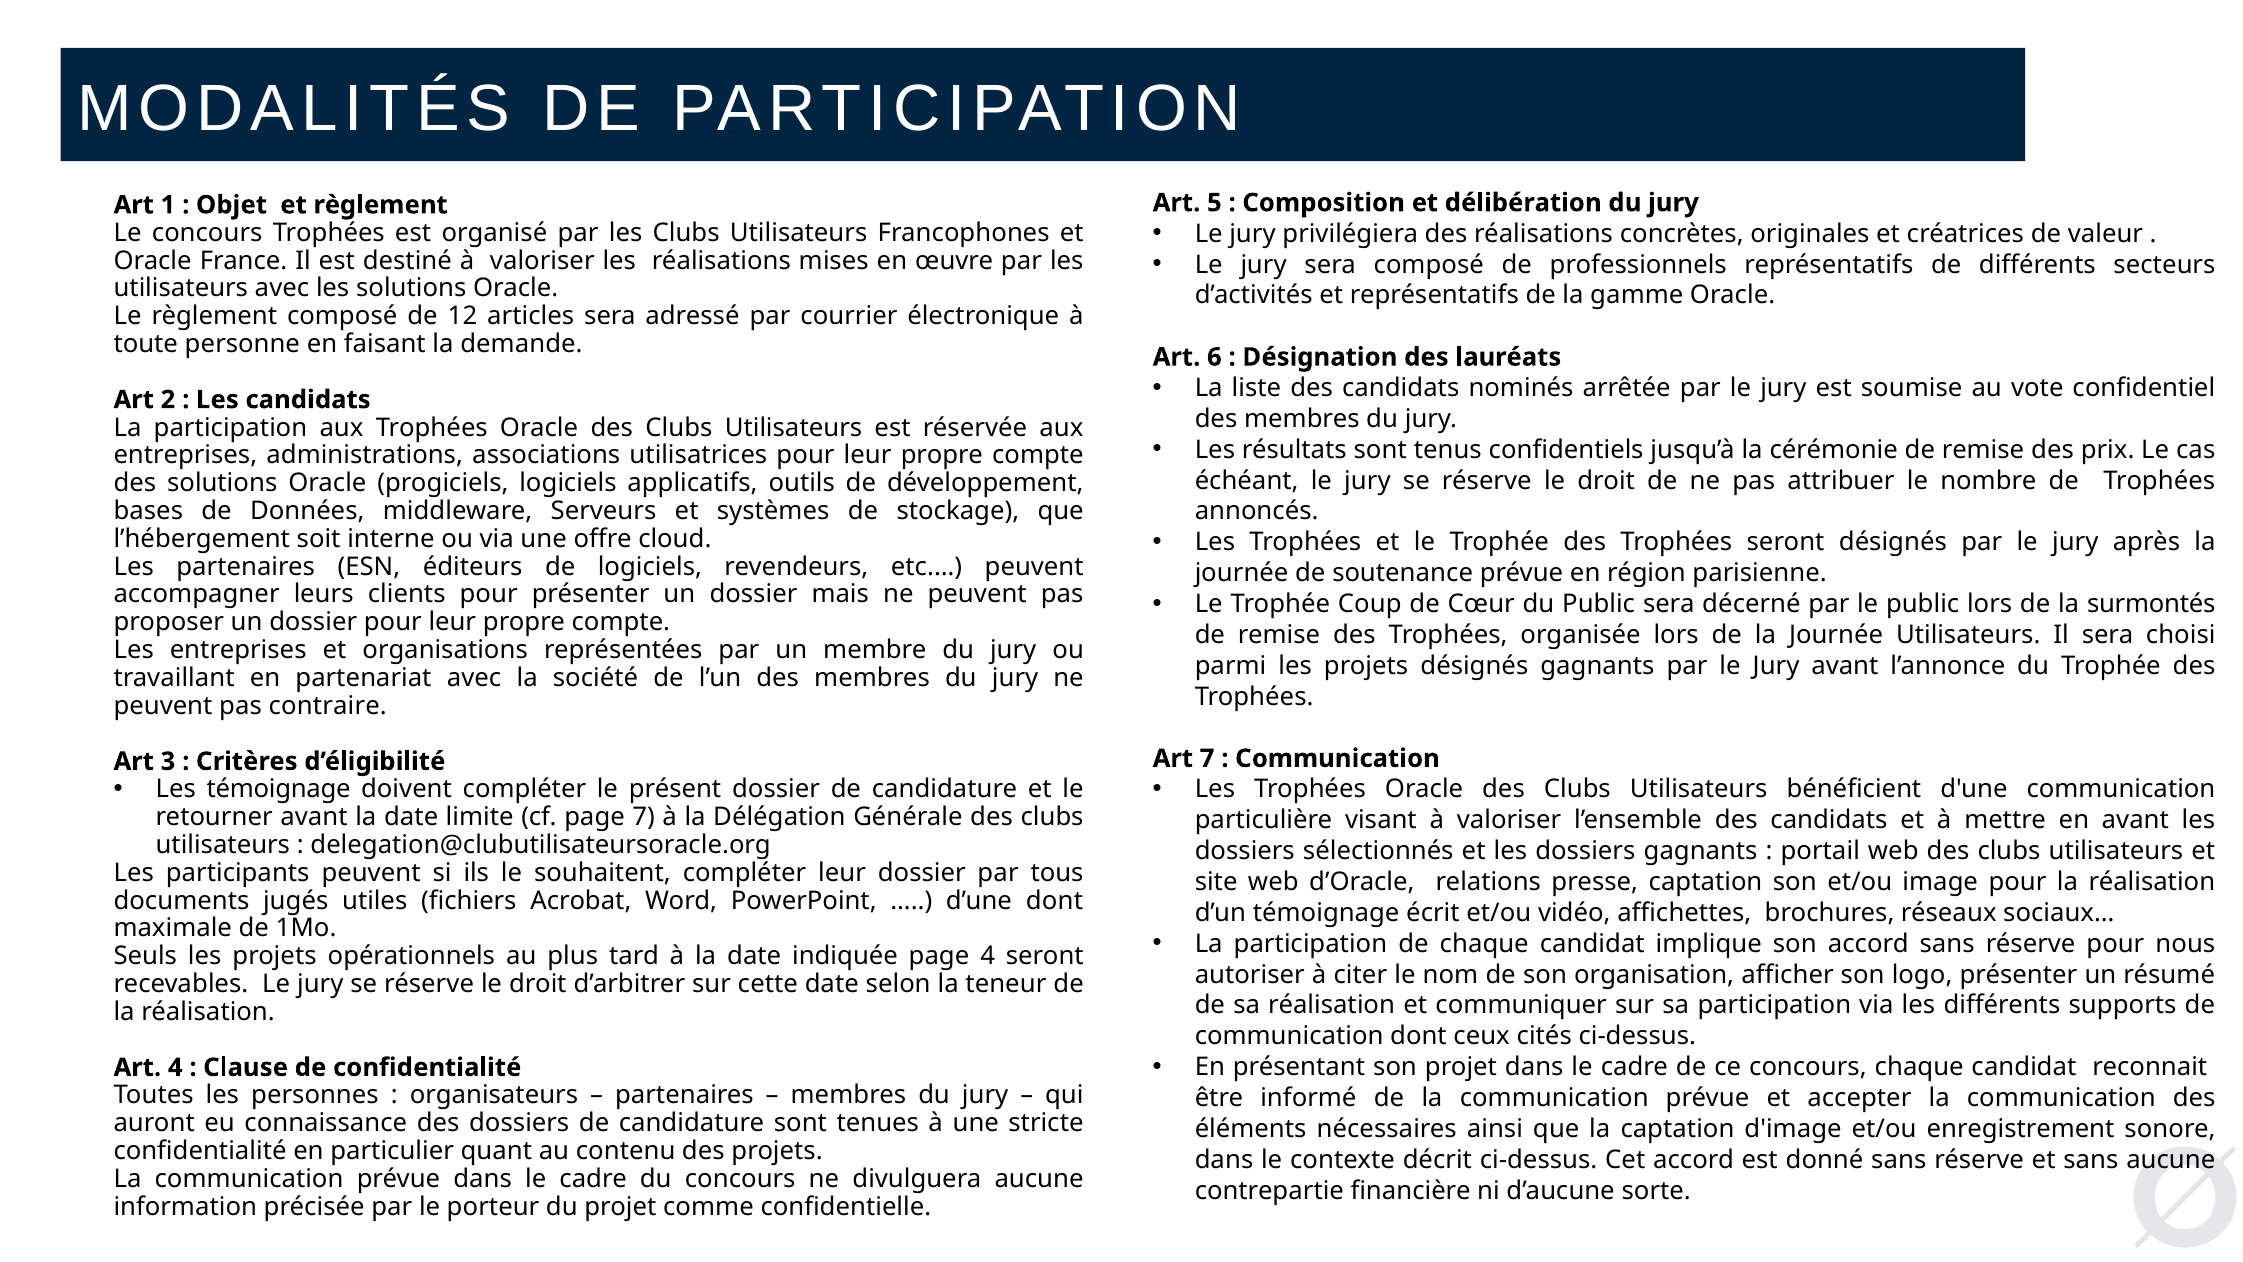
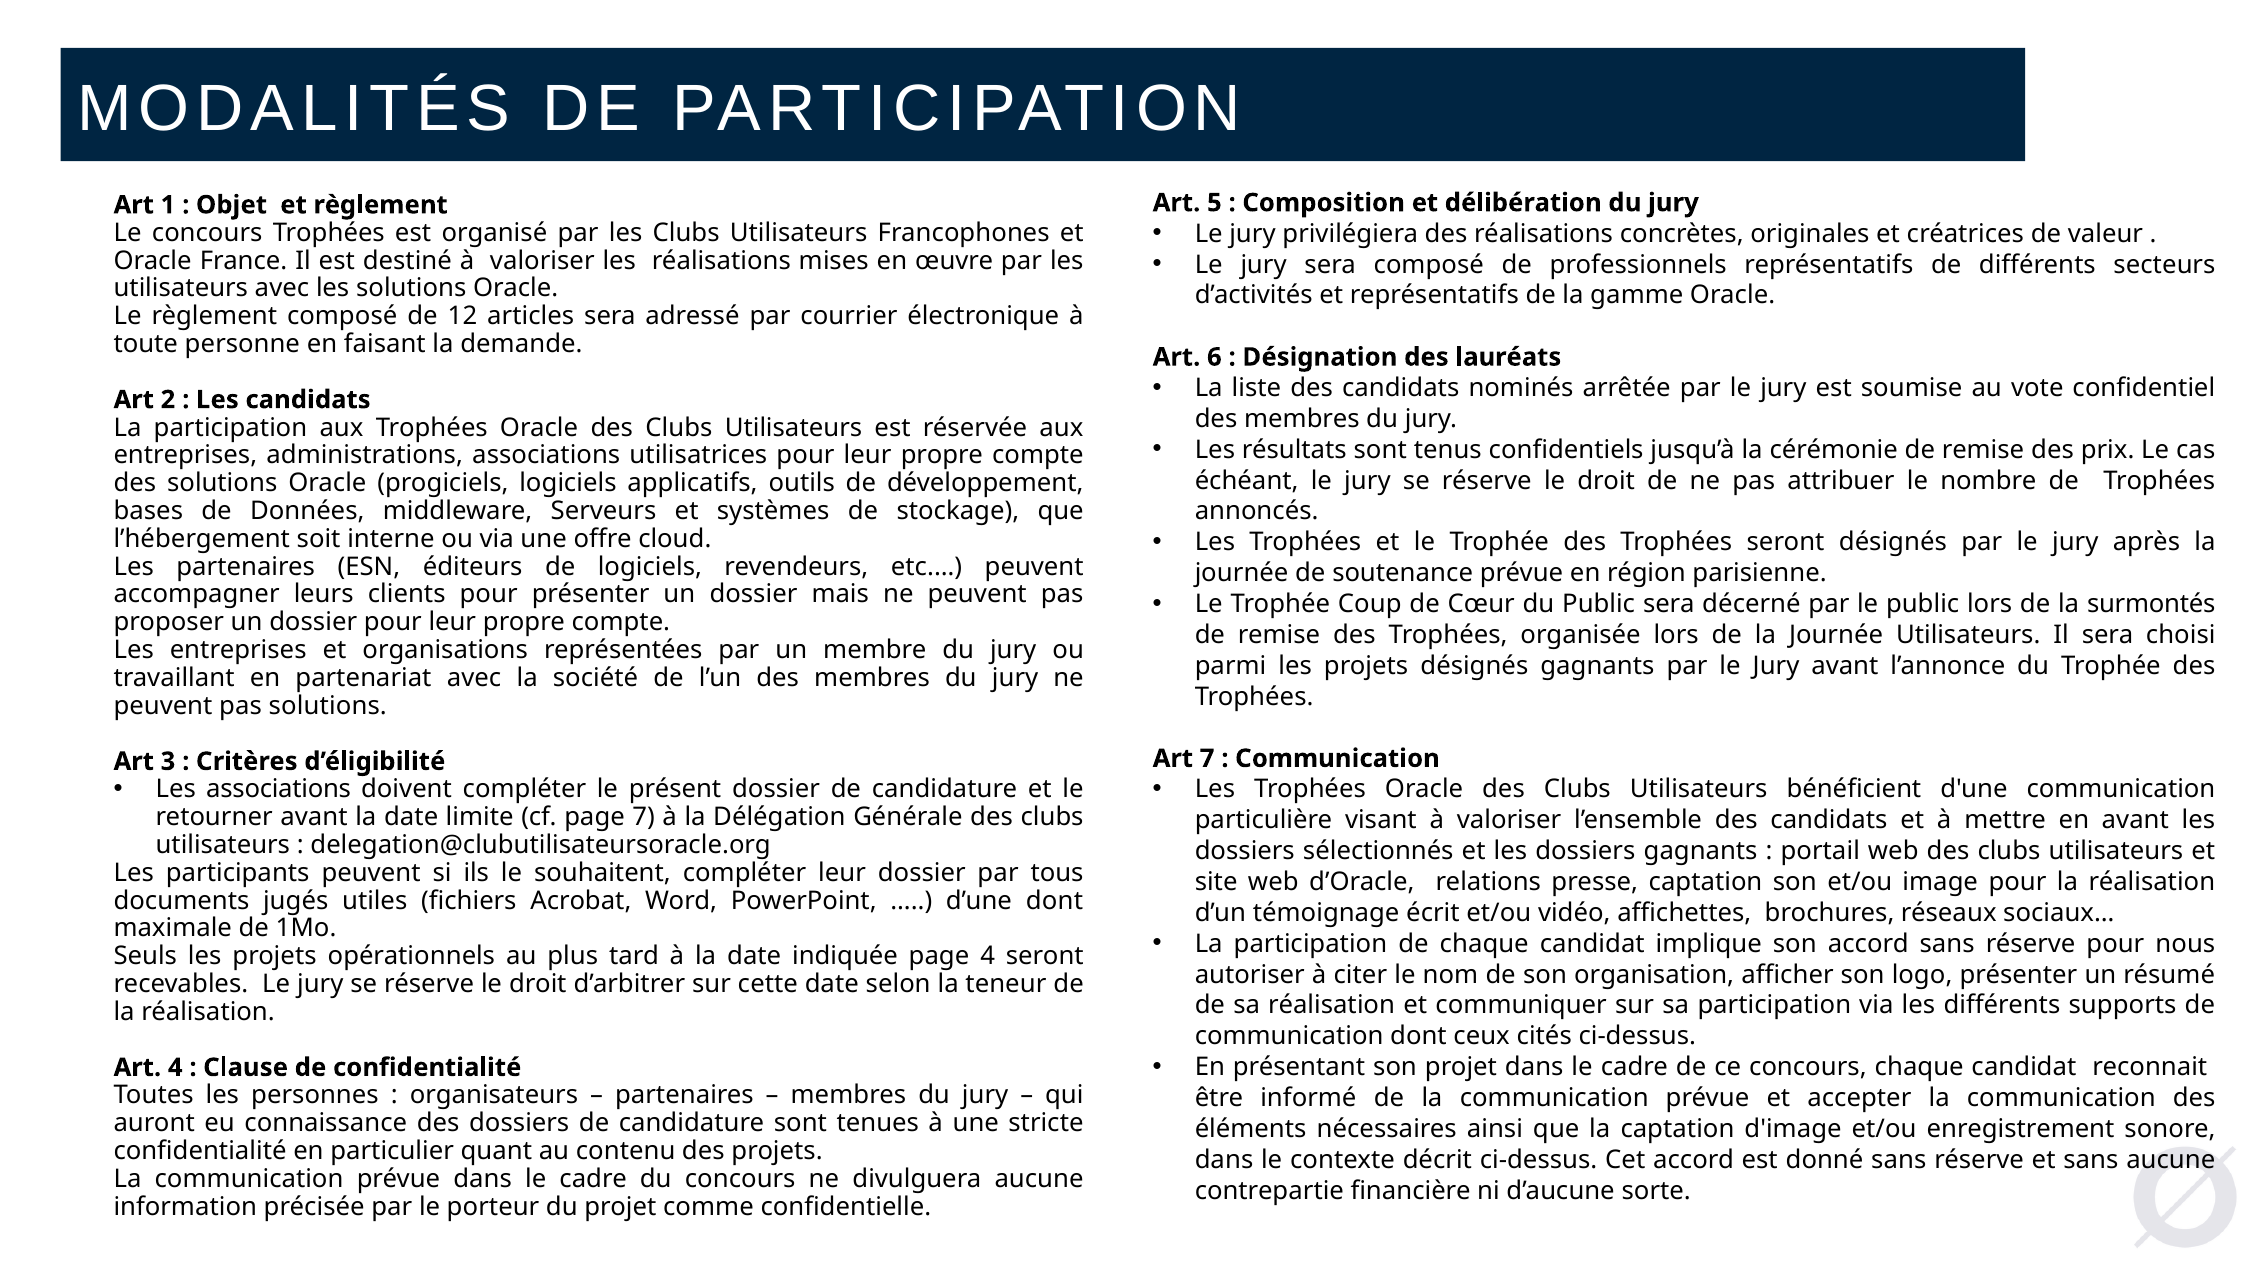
pas contraire: contraire -> solutions
Les témoignage: témoignage -> associations
